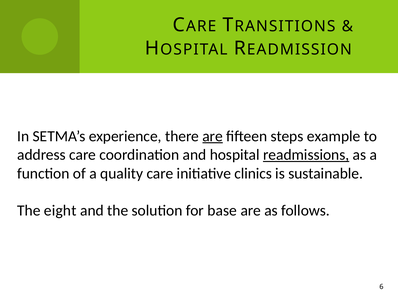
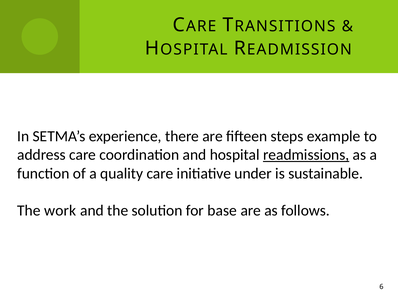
are at (213, 136) underline: present -> none
clinics: clinics -> under
eight: eight -> work
